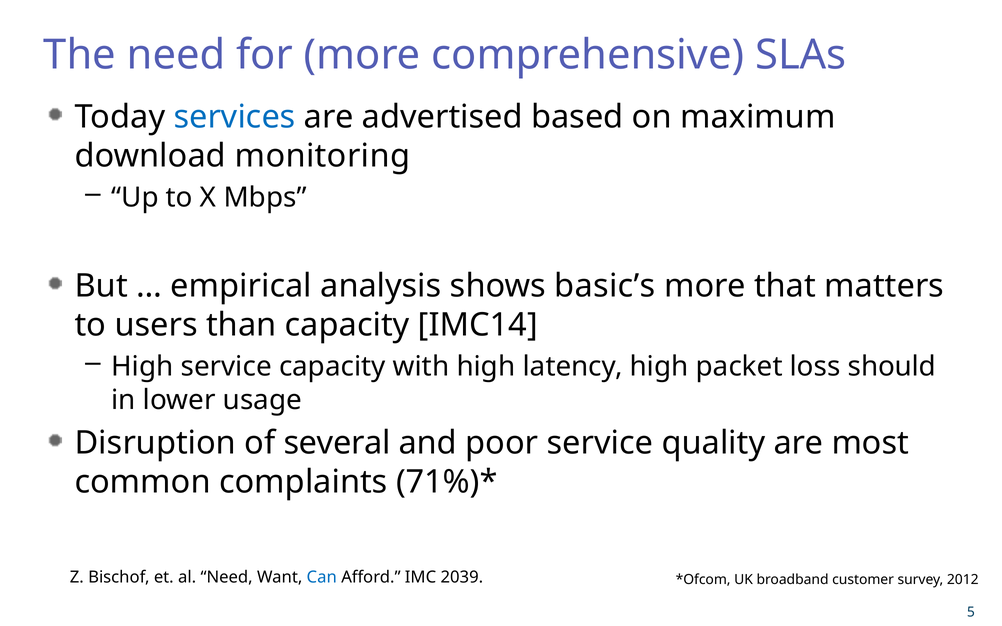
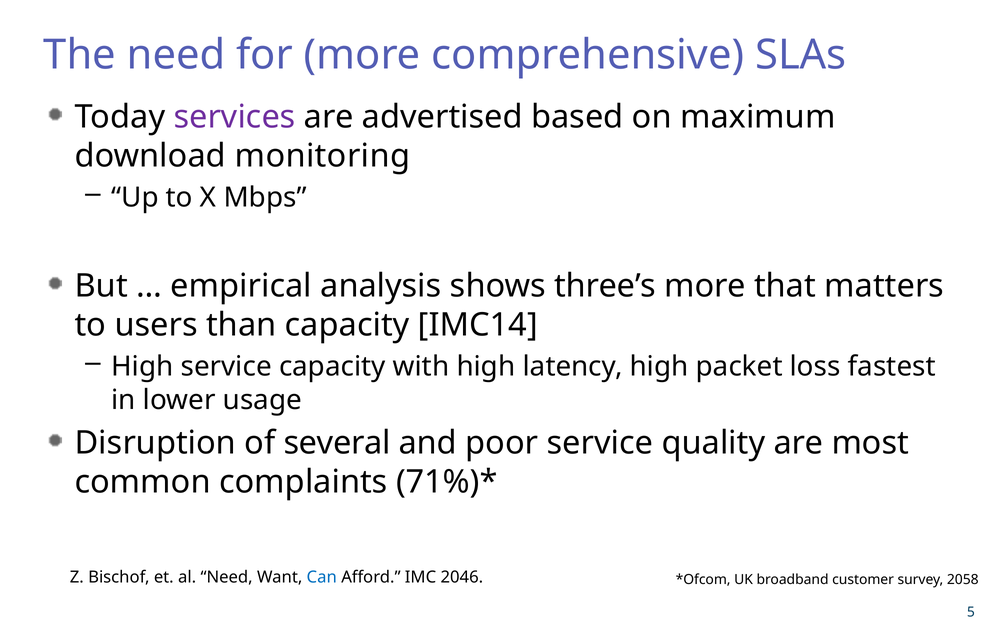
services colour: blue -> purple
basic’s: basic’s -> three’s
should: should -> fastest
2039: 2039 -> 2046
2012: 2012 -> 2058
